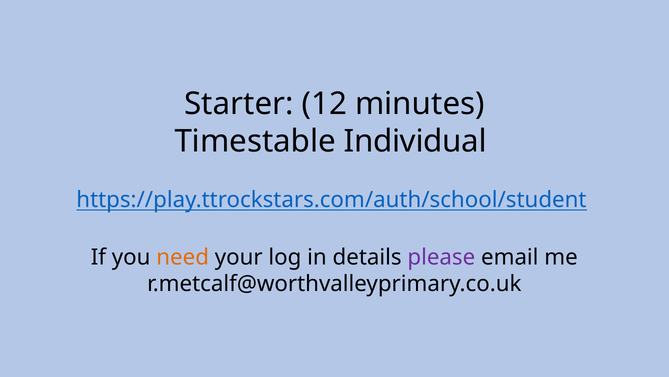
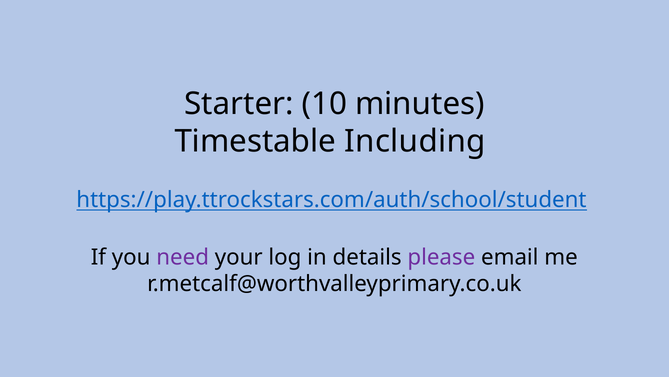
12: 12 -> 10
Individual: Individual -> Including
need colour: orange -> purple
